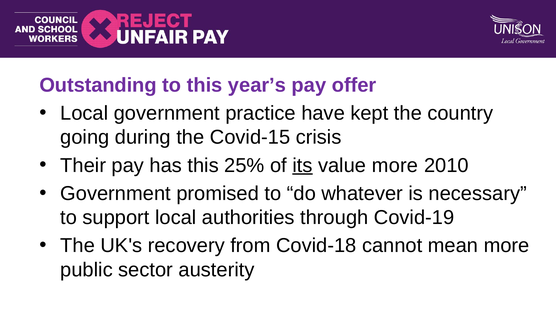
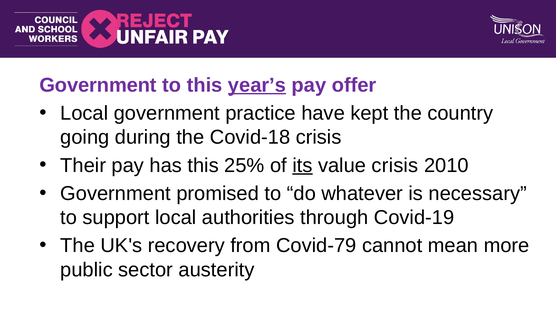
Outstanding at (98, 85): Outstanding -> Government
year’s underline: none -> present
Covid-15: Covid-15 -> Covid-18
value more: more -> crisis
Covid-18: Covid-18 -> Covid-79
